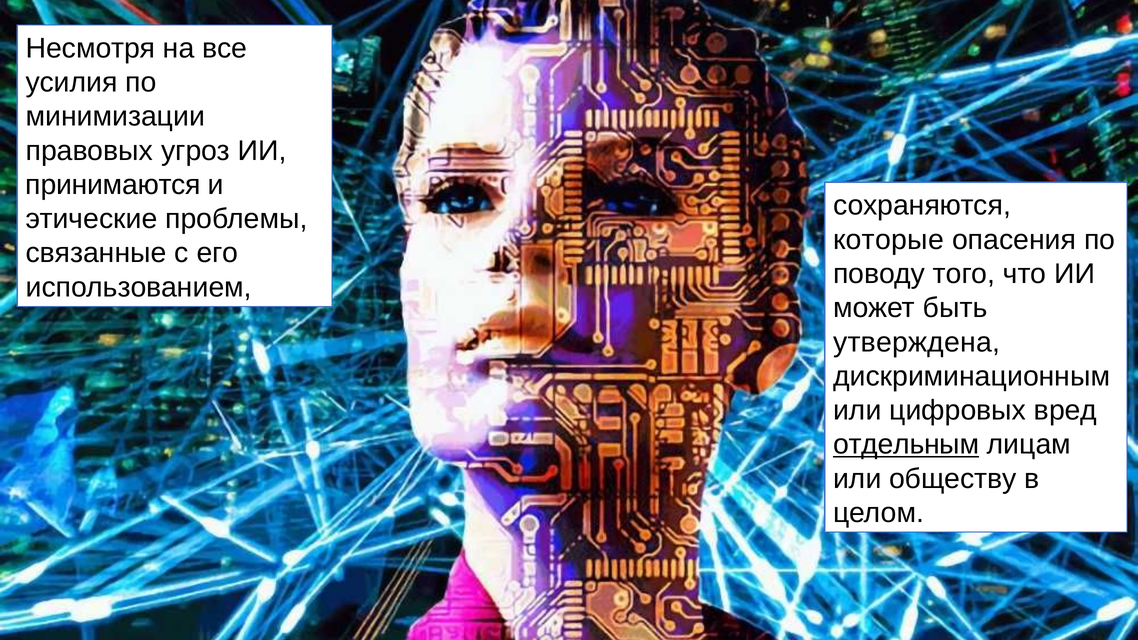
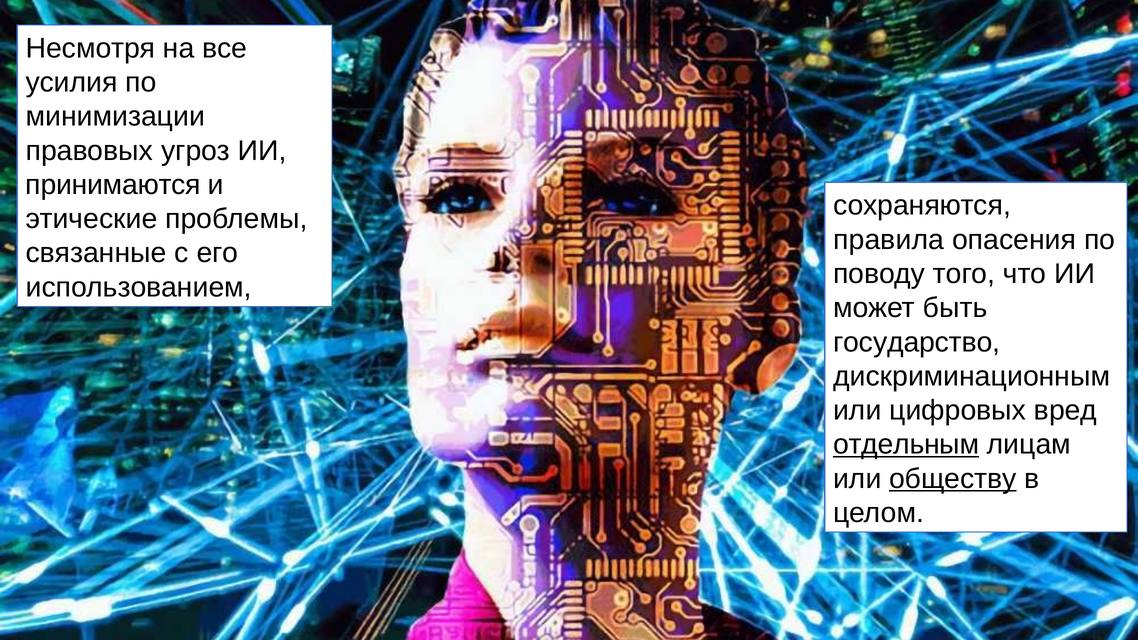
которые: которые -> правила
утверждена: утверждена -> государство
обществу underline: none -> present
